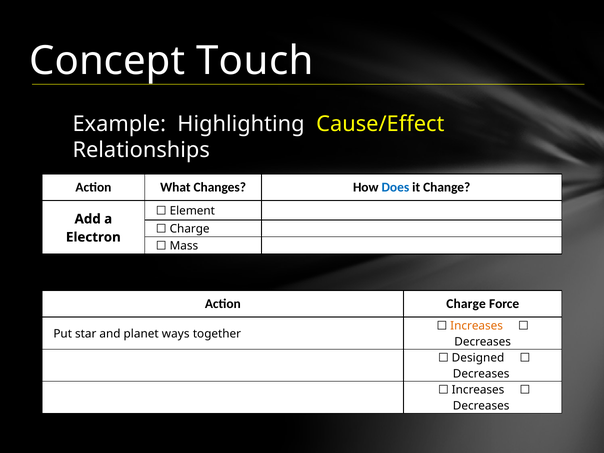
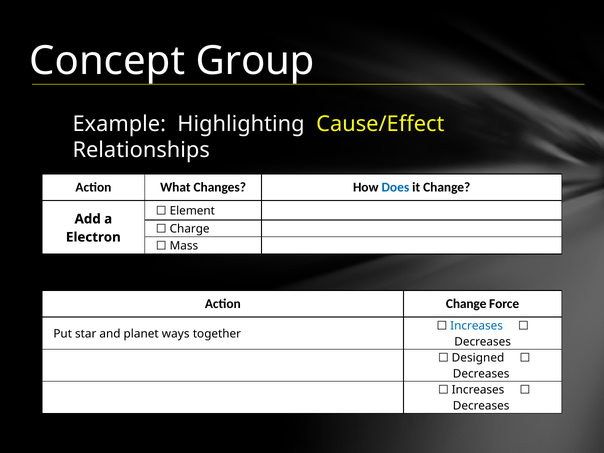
Touch: Touch -> Group
Action Charge: Charge -> Change
Increases at (477, 326) colour: orange -> blue
